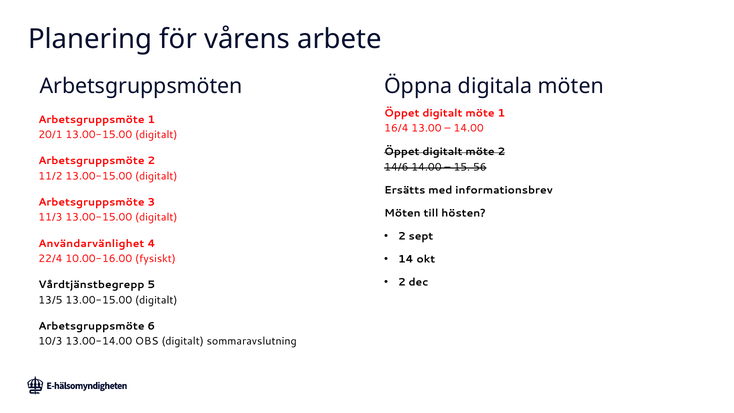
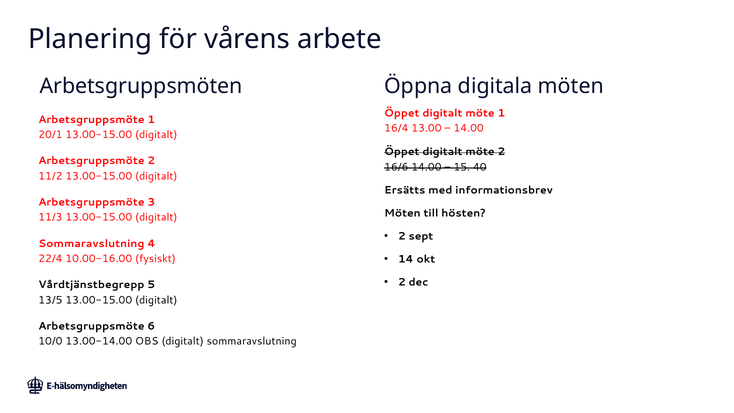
14/6: 14/6 -> 16/6
56: 56 -> 40
Användarvänlighet at (91, 243): Användarvänlighet -> Sommaravslutning
10/3: 10/3 -> 10/0
